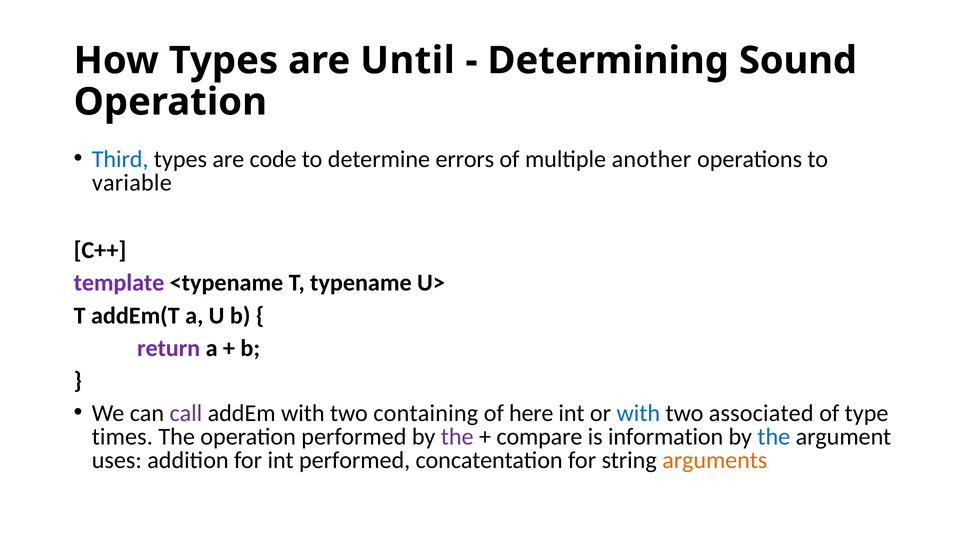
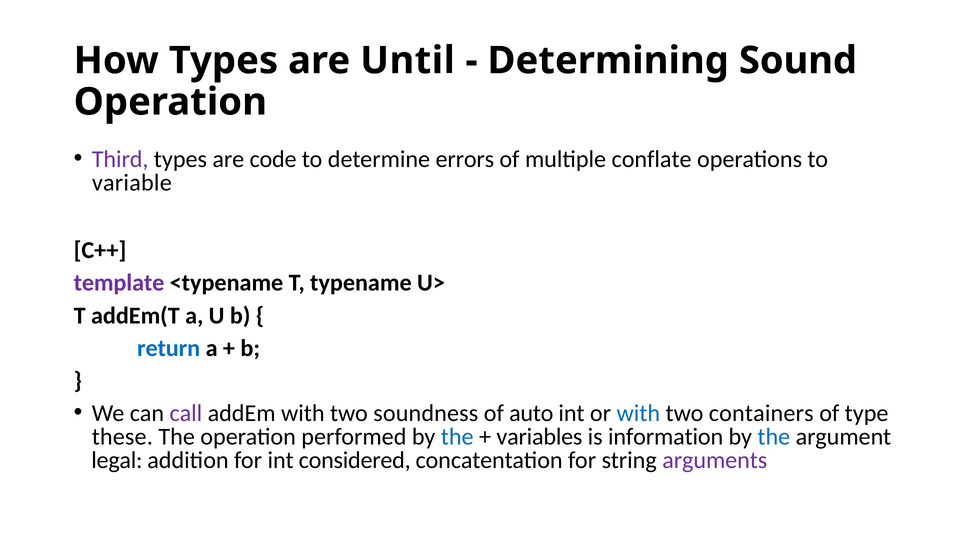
Third colour: blue -> purple
another: another -> conflate
return colour: purple -> blue
containing: containing -> soundness
here: here -> auto
associated: associated -> containers
times: times -> these
the at (457, 436) colour: purple -> blue
compare: compare -> variables
uses: uses -> legal
int performed: performed -> considered
arguments colour: orange -> purple
